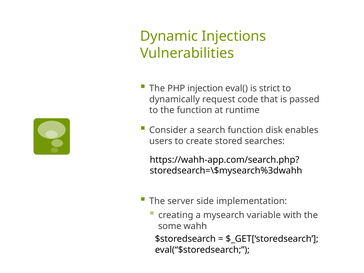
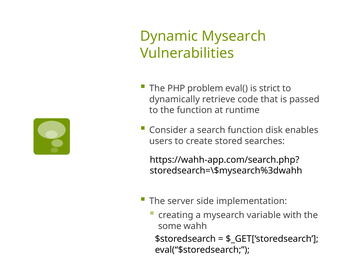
Dynamic Injections: Injections -> Mysearch
injection: injection -> problem
request: request -> retrieve
